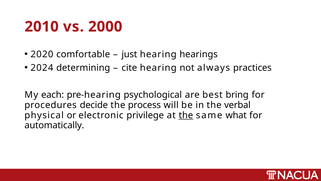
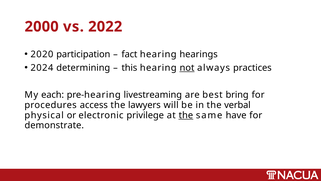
2010: 2010 -> 2000
2000: 2000 -> 2022
comfortable: comfortable -> participation
just: just -> fact
cite: cite -> this
not underline: none -> present
psychological: psychological -> livestreaming
decide: decide -> access
process: process -> lawyers
what: what -> have
automatically: automatically -> demonstrate
